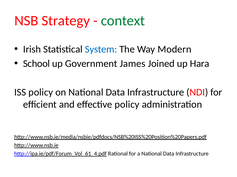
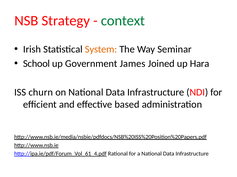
System colour: blue -> orange
Modern: Modern -> Seminar
ISS policy: policy -> churn
effective policy: policy -> based
